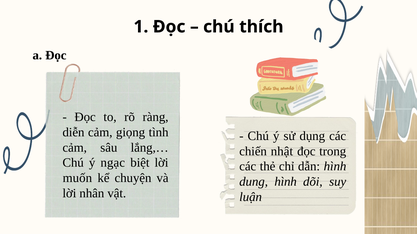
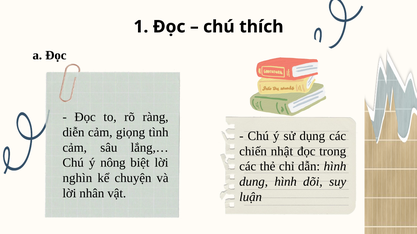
ngạc: ngạc -> nông
muốn: muốn -> nghìn
